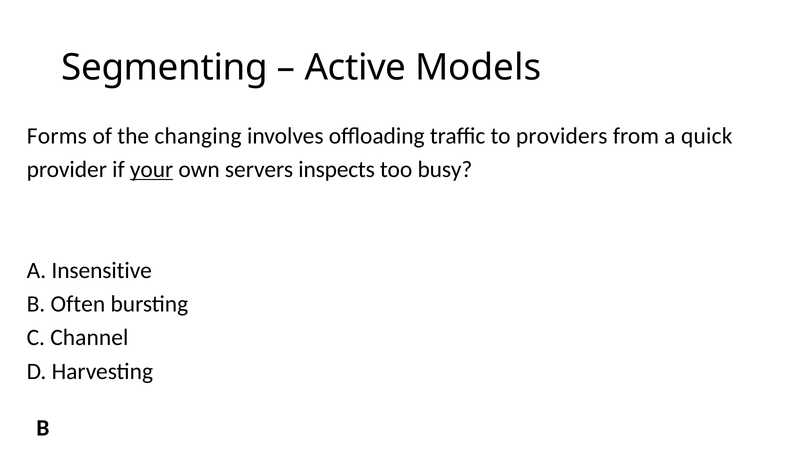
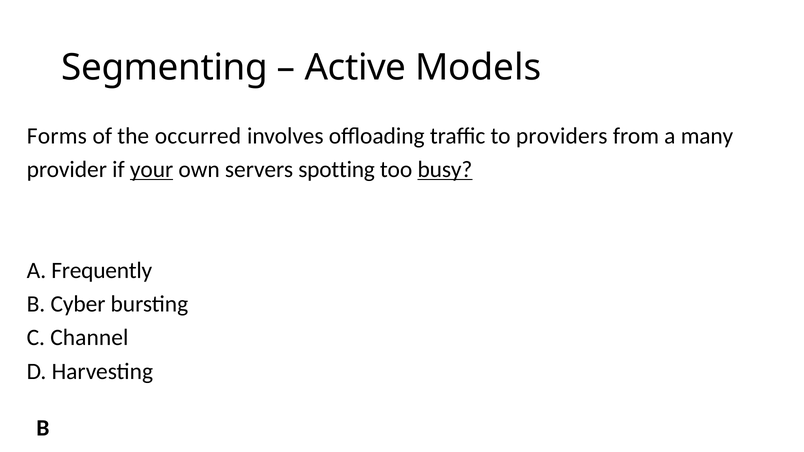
changing: changing -> occurred
quick: quick -> many
inspects: inspects -> spotting
busy underline: none -> present
Insensitive: Insensitive -> Frequently
Often: Often -> Cyber
